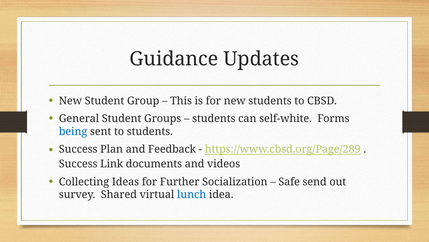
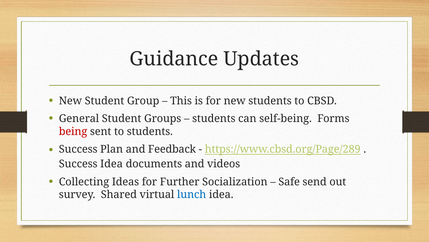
self-white: self-white -> self-being
being colour: blue -> red
Success Link: Link -> Idea
